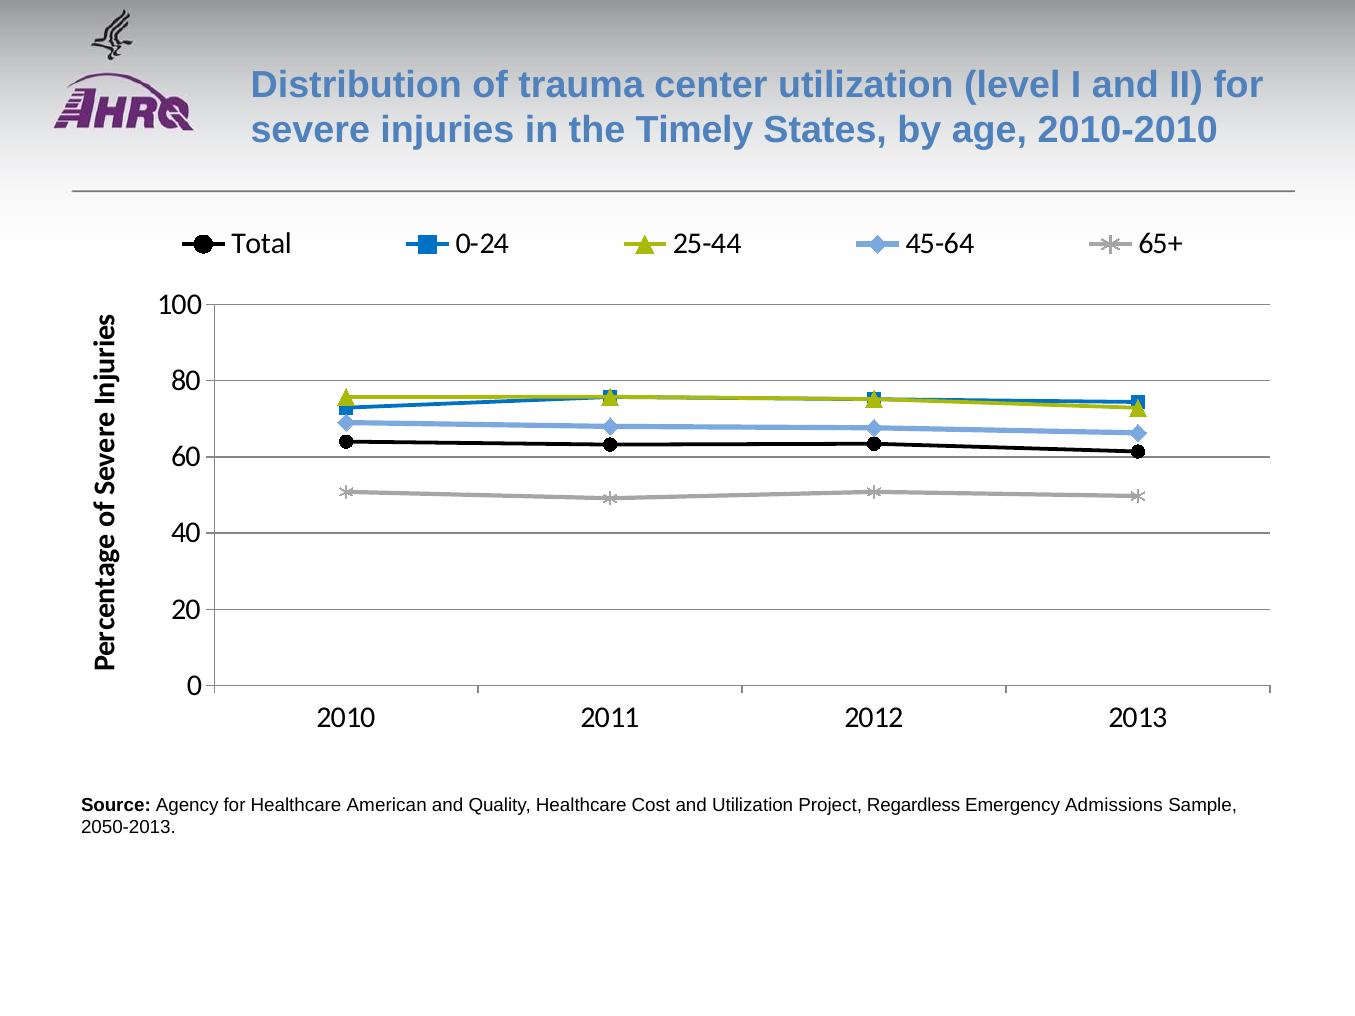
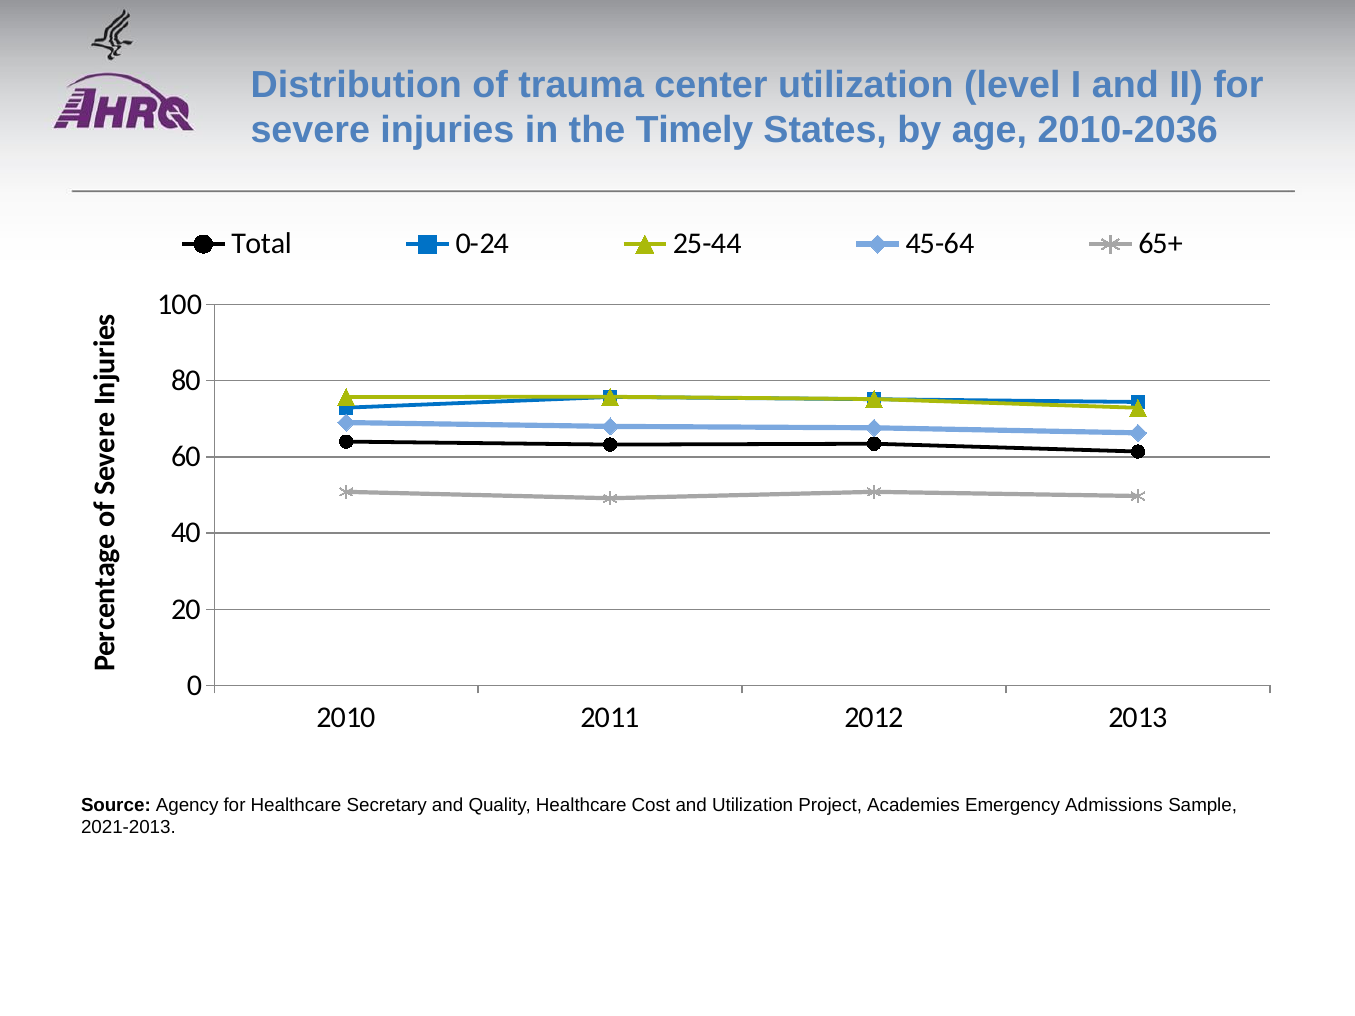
2010-2010: 2010-2010 -> 2010-2036
American: American -> Secretary
Regardless: Regardless -> Academies
2050-2013: 2050-2013 -> 2021-2013
